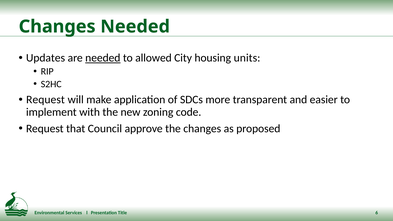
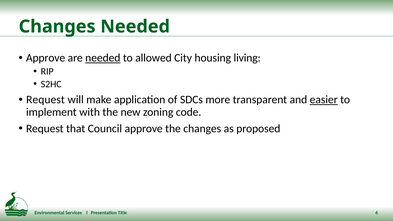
Updates at (46, 58): Updates -> Approve
units: units -> living
easier underline: none -> present
